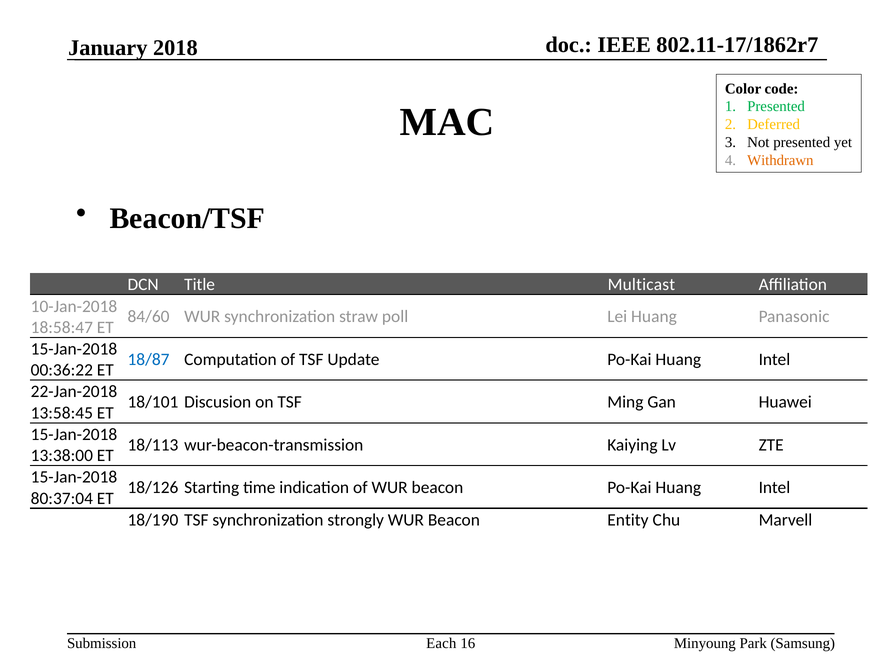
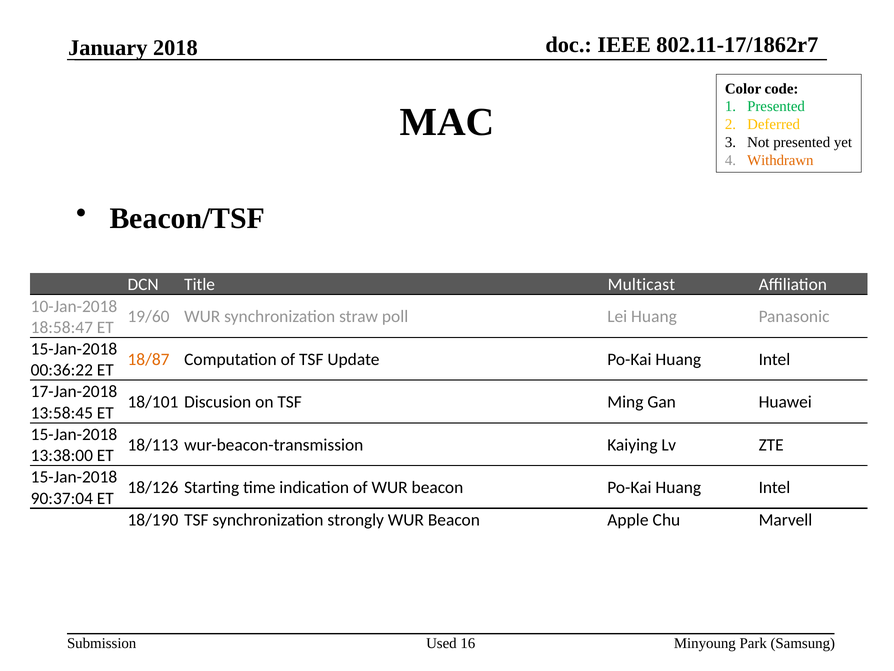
84/60: 84/60 -> 19/60
18/87 colour: blue -> orange
22-Jan-2018: 22-Jan-2018 -> 17-Jan-2018
80:37:04: 80:37:04 -> 90:37:04
Entity: Entity -> Apple
Each: Each -> Used
